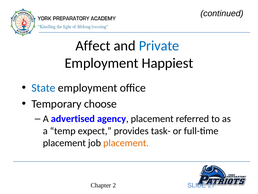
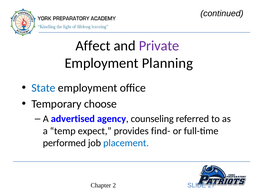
Private colour: blue -> purple
Happiest: Happiest -> Planning
agency placement: placement -> counseling
task-: task- -> find-
placement at (64, 143): placement -> performed
placement at (126, 143) colour: orange -> blue
